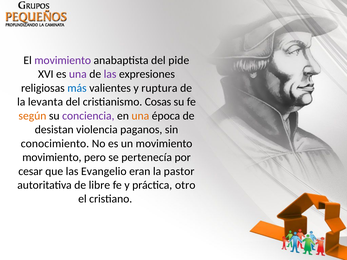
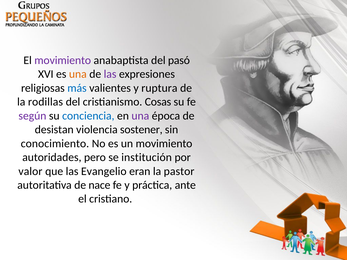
pide: pide -> pasó
una at (78, 74) colour: purple -> orange
levanta: levanta -> rodillas
según colour: orange -> purple
conciencia colour: purple -> blue
una at (140, 116) colour: orange -> purple
paganos: paganos -> sostener
movimiento at (52, 157): movimiento -> autoridades
pertenecía: pertenecía -> institución
cesar: cesar -> valor
libre: libre -> nace
otro: otro -> ante
